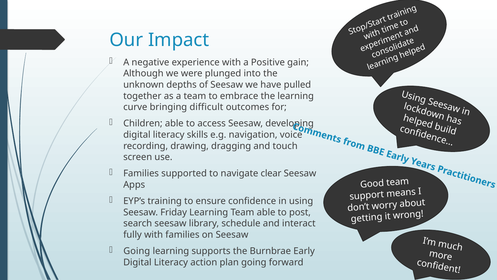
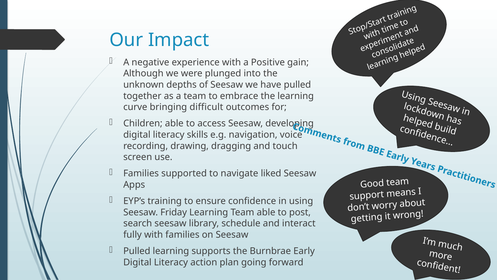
clear: clear -> liked
Going at (137, 251): Going -> Pulled
